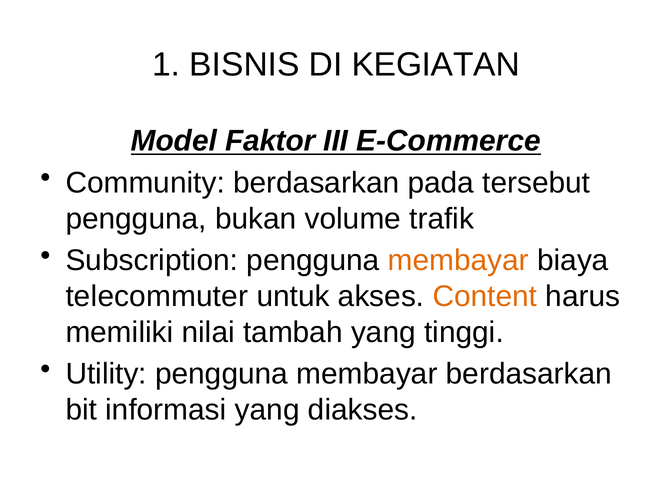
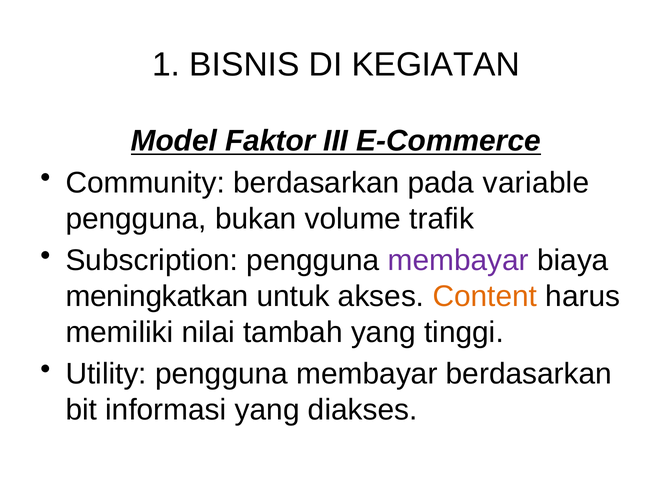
tersebut: tersebut -> variable
membayar at (458, 260) colour: orange -> purple
telecommuter: telecommuter -> meningkatkan
